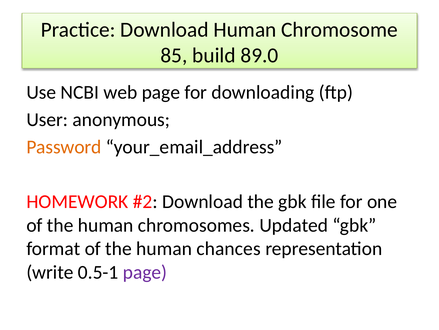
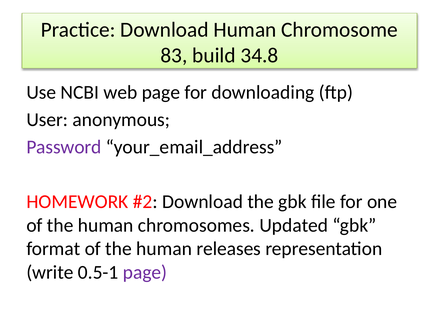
85: 85 -> 83
89.0: 89.0 -> 34.8
Password colour: orange -> purple
chances: chances -> releases
